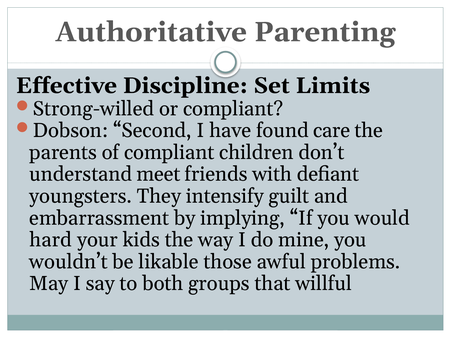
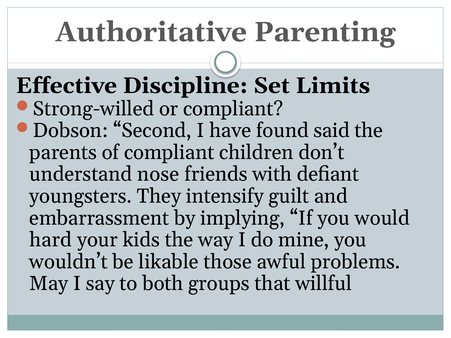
care: care -> said
meet: meet -> nose
